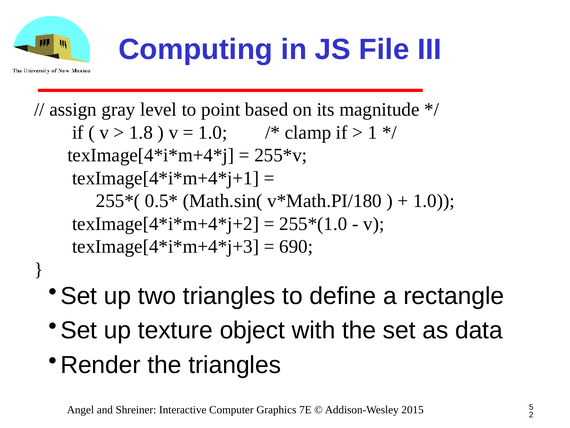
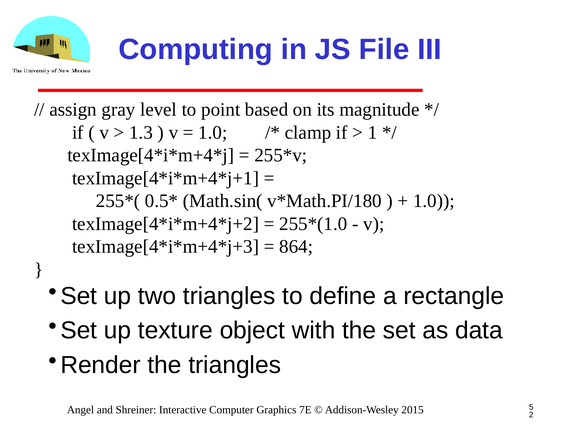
1.8: 1.8 -> 1.3
690: 690 -> 864
